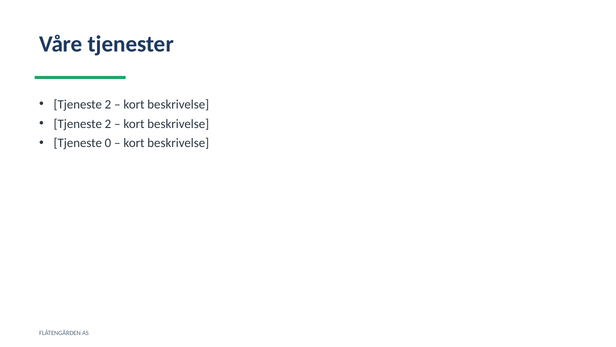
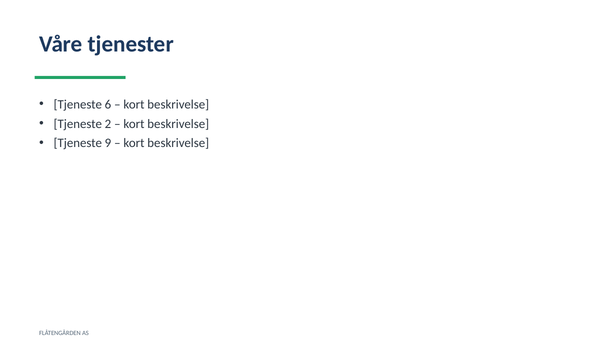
2 at (108, 104): 2 -> 6
0: 0 -> 9
